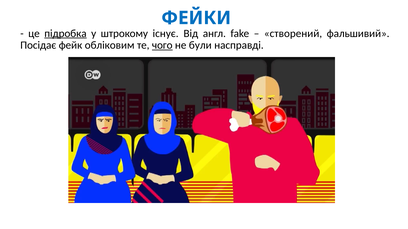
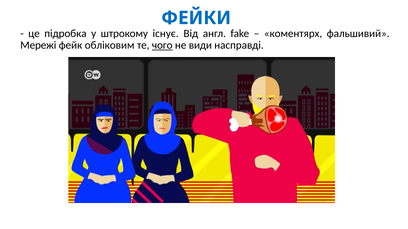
підробка underline: present -> none
створений: створений -> коментярх
Посідає: Посідає -> Мережі
були: були -> види
